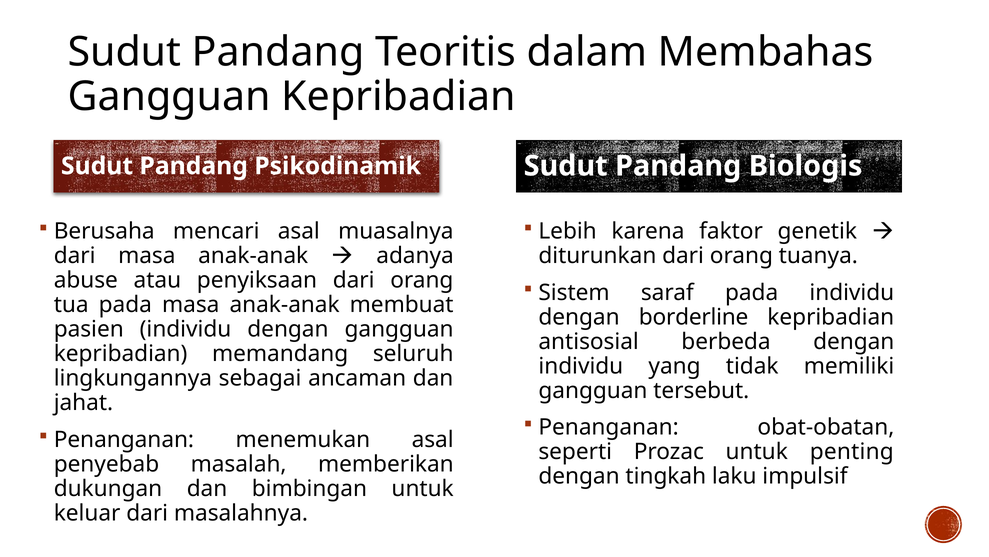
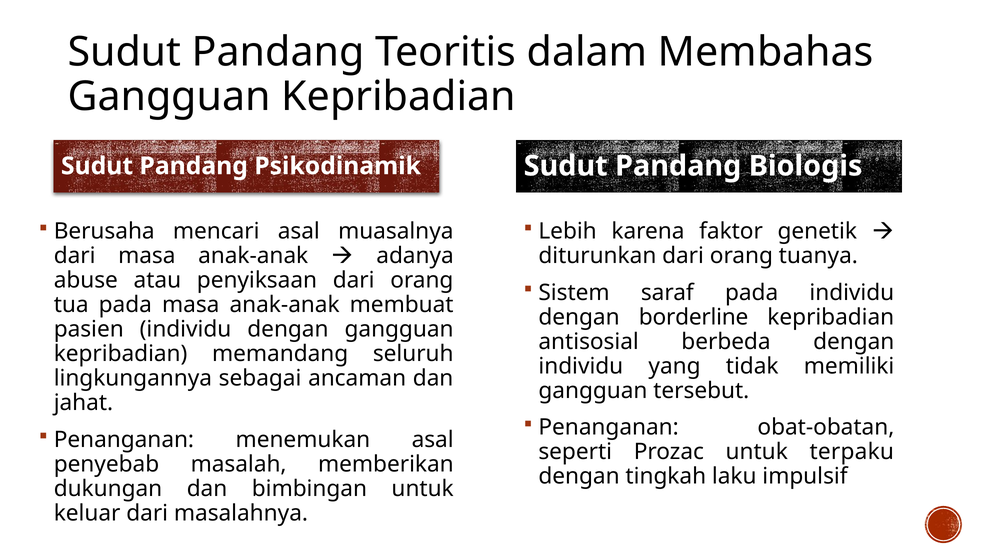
penting: penting -> terpaku
